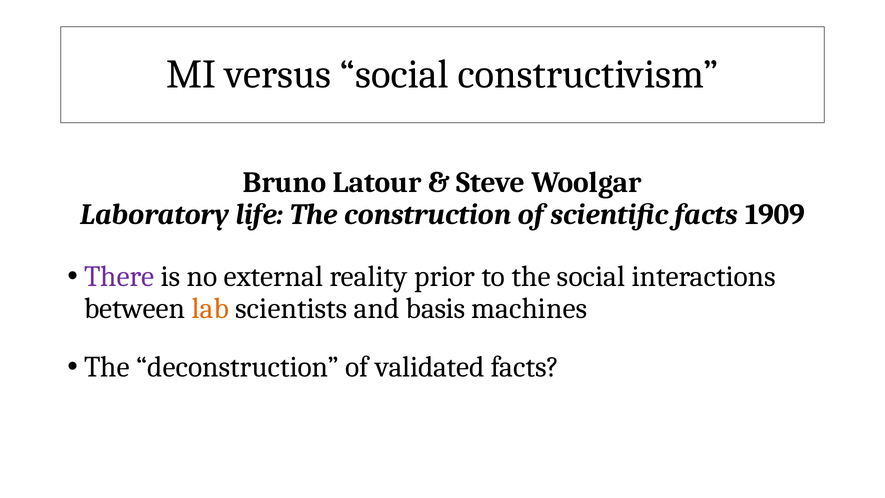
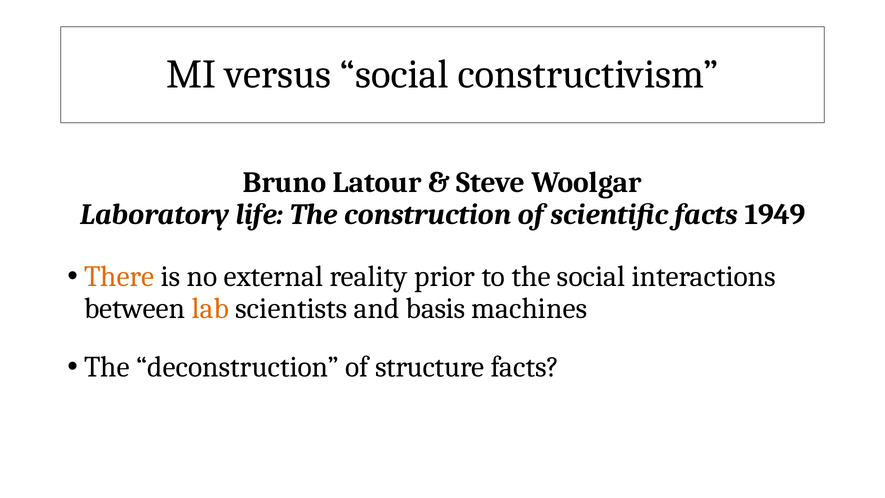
1909: 1909 -> 1949
There colour: purple -> orange
validated: validated -> structure
